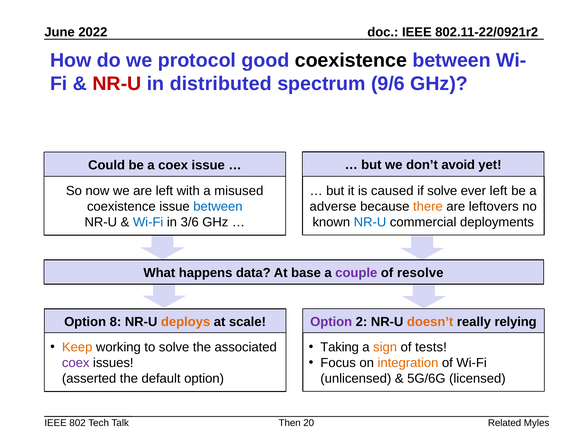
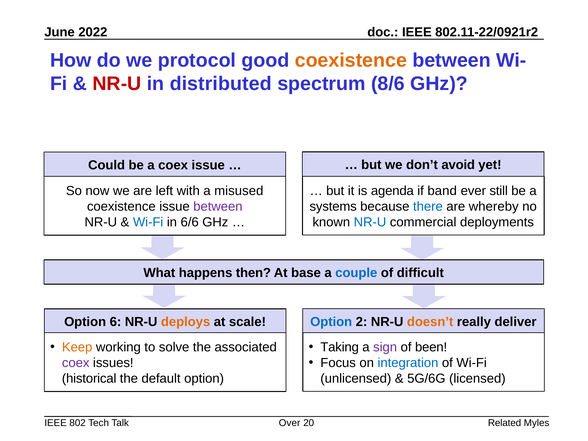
coexistence at (351, 60) colour: black -> orange
9/6: 9/6 -> 8/6
caused: caused -> agenda
if solve: solve -> band
ever left: left -> still
adverse: adverse -> systems
there colour: orange -> blue
leftovers: leftovers -> whereby
between at (218, 207) colour: blue -> purple
3/6: 3/6 -> 6/6
data: data -> then
couple colour: purple -> blue
resolve: resolve -> difficult
8: 8 -> 6
Option at (331, 322) colour: purple -> blue
relying: relying -> deliver
sign colour: orange -> purple
tests: tests -> been
integration colour: orange -> blue
asserted: asserted -> historical
Then: Then -> Over
